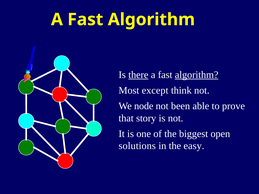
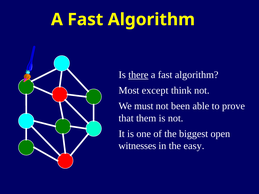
algorithm at (197, 75) underline: present -> none
node: node -> must
story: story -> them
solutions: solutions -> witnesses
